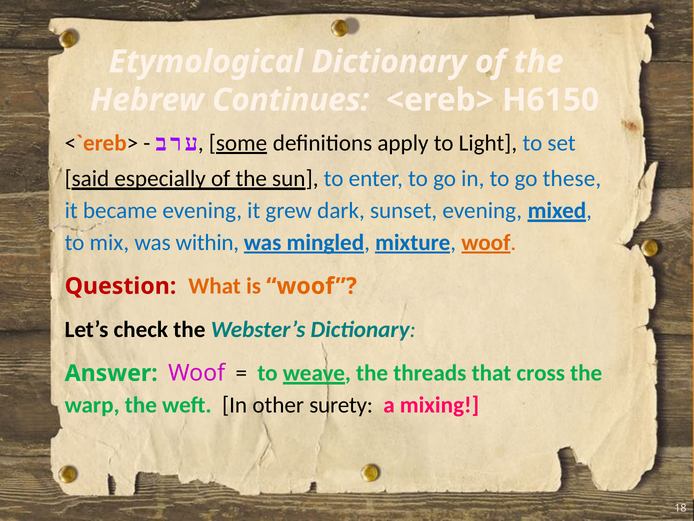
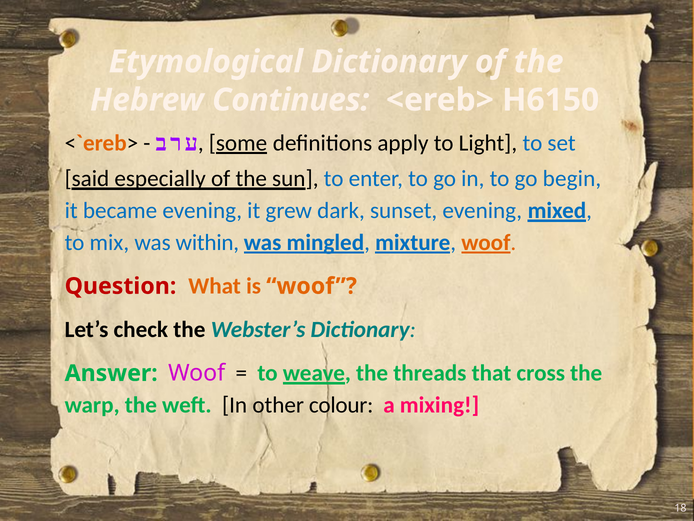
these: these -> begin
surety: surety -> colour
